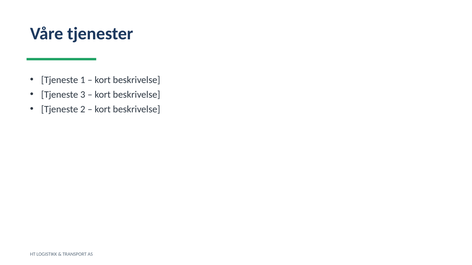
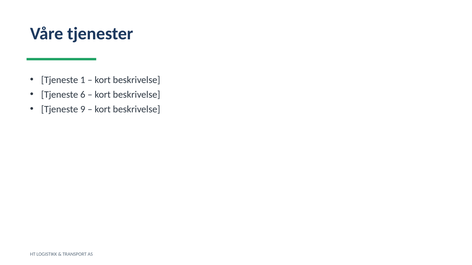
3: 3 -> 6
2: 2 -> 9
